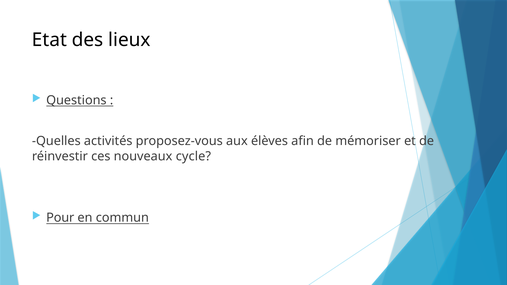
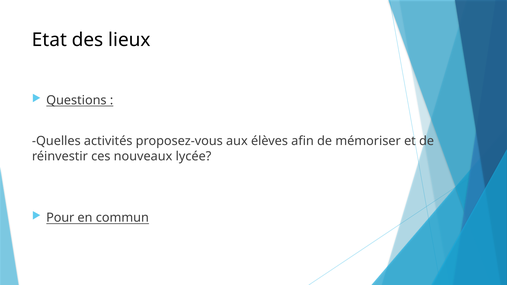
cycle: cycle -> lycée
